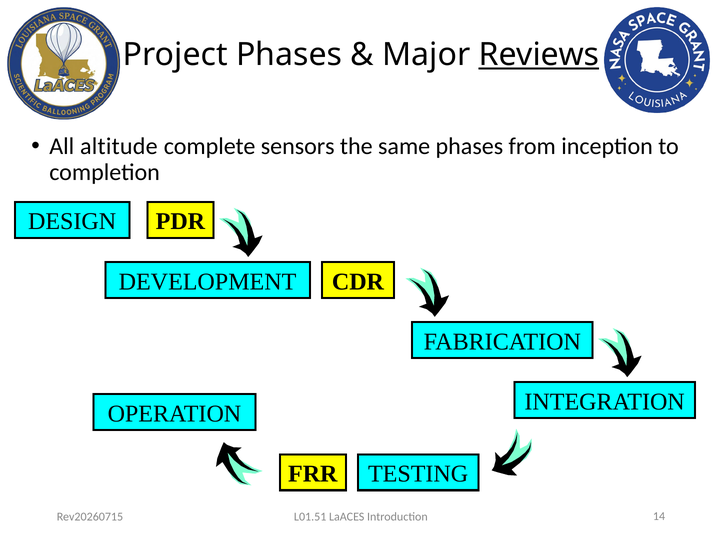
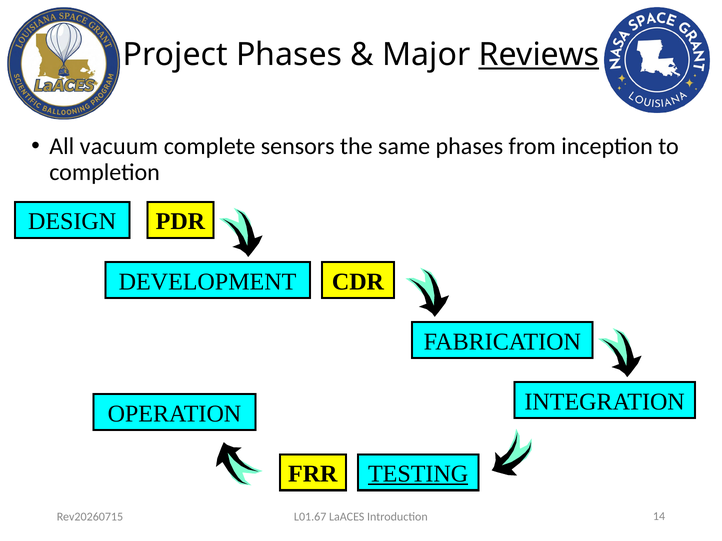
altitude: altitude -> vacuum
TESTING underline: none -> present
L01.51: L01.51 -> L01.67
